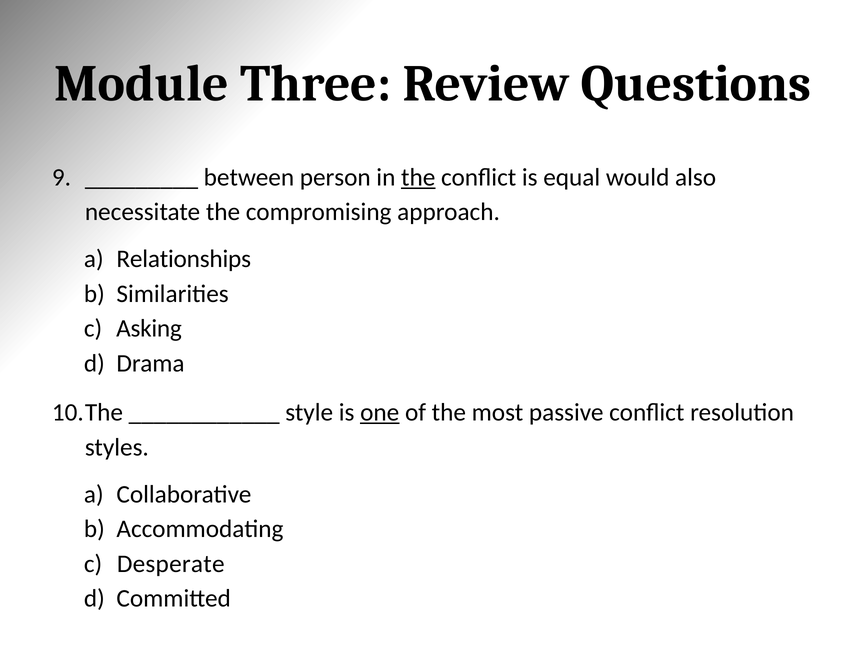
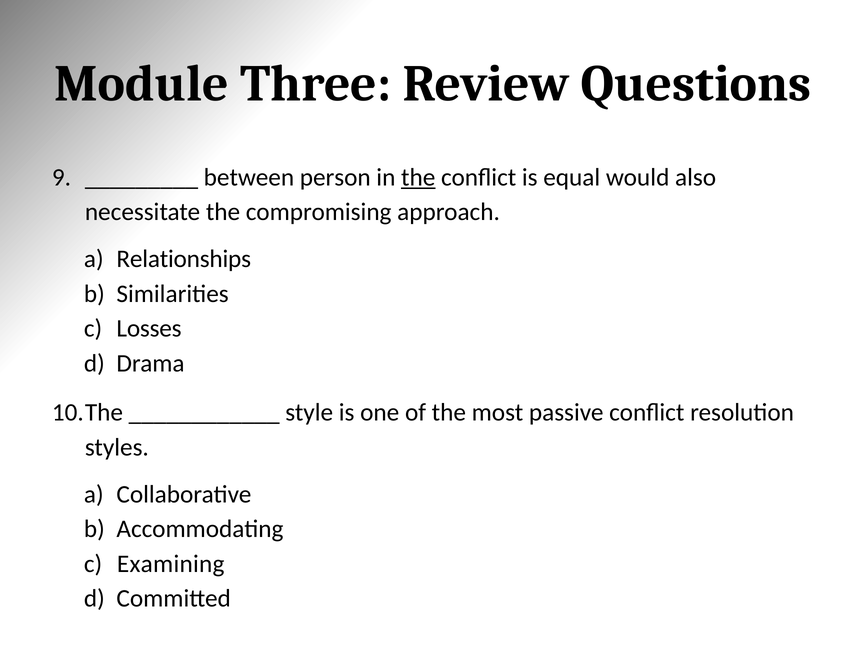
Asking: Asking -> Losses
one underline: present -> none
Desperate: Desperate -> Examining
